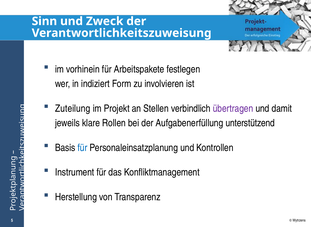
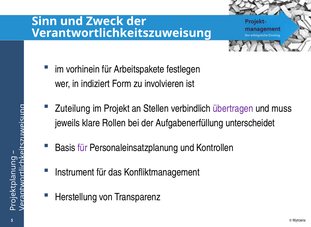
damit: damit -> muss
unterstützend: unterstützend -> unterscheidet
für at (82, 148) colour: blue -> purple
